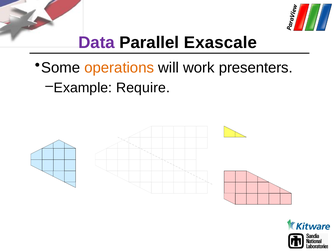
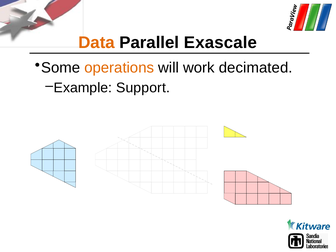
Data colour: purple -> orange
presenters: presenters -> decimated
Require: Require -> Support
